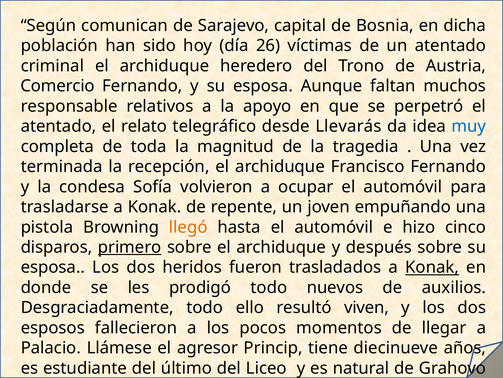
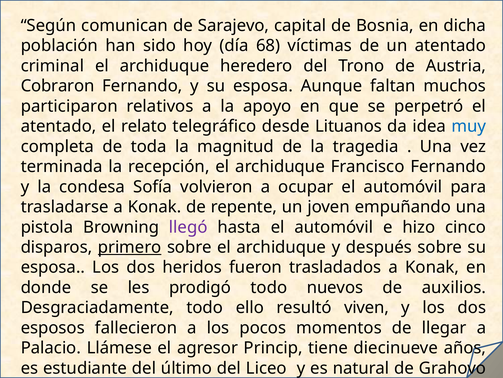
26: 26 -> 68
Comercio: Comercio -> Cobraron
responsable: responsable -> participaron
Llevarás: Llevarás -> Lituanos
llegó colour: orange -> purple
Konak at (432, 267) underline: present -> none
